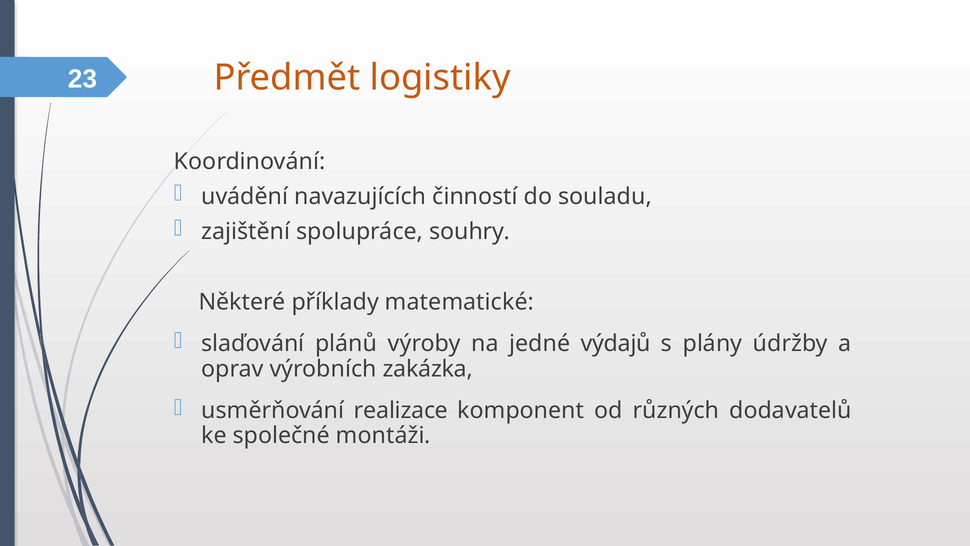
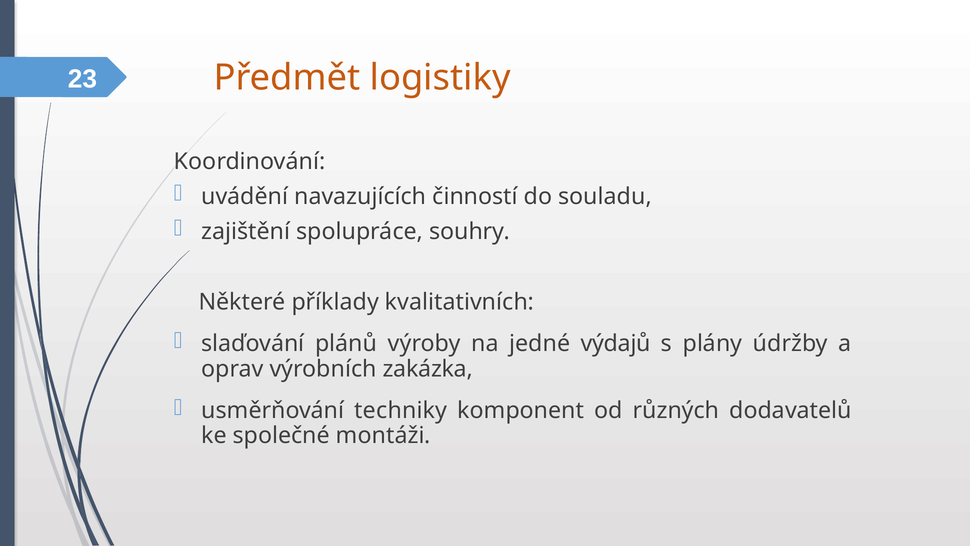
matematické: matematické -> kvalitativních
realizace: realizace -> techniky
